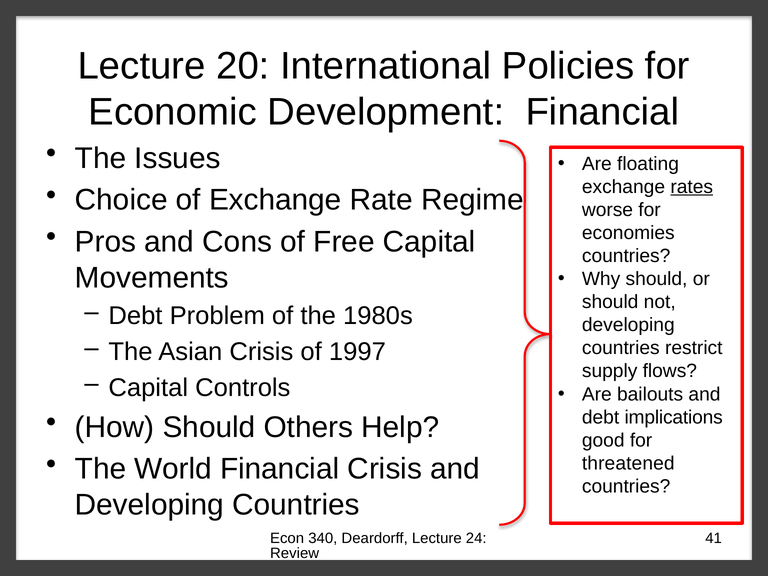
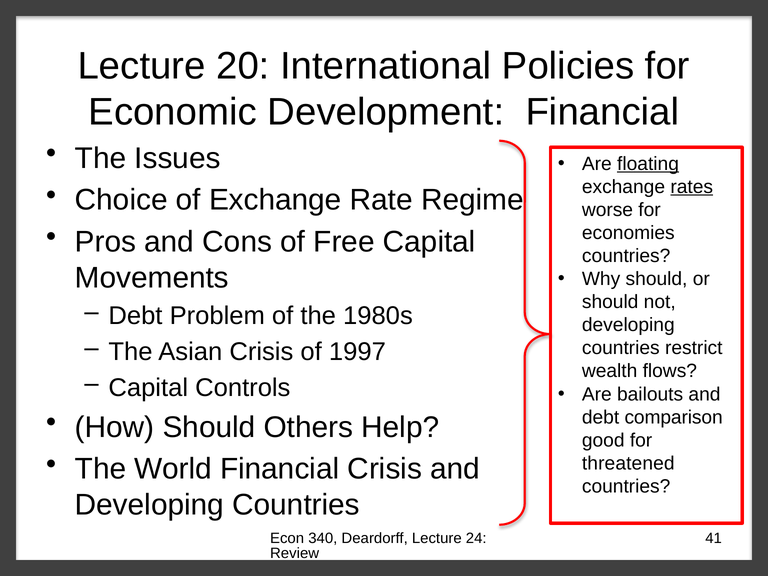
floating underline: none -> present
supply: supply -> wealth
implications: implications -> comparison
